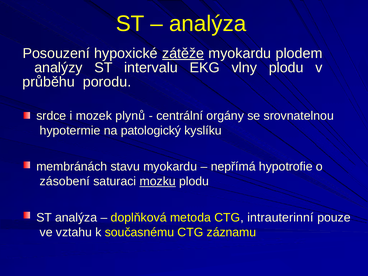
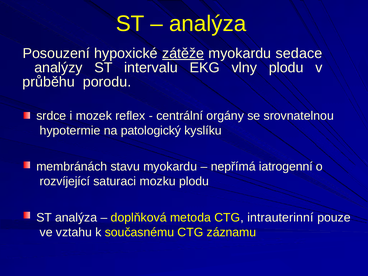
plodem: plodem -> sedace
plynů: plynů -> reflex
hypotrofie: hypotrofie -> iatrogenní
zásobení: zásobení -> rozvíjející
mozku underline: present -> none
